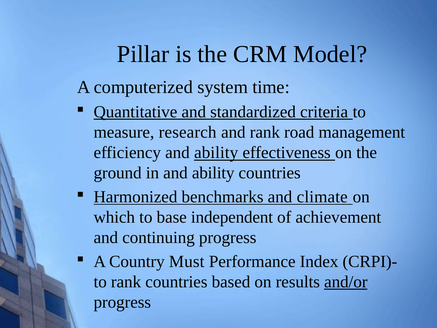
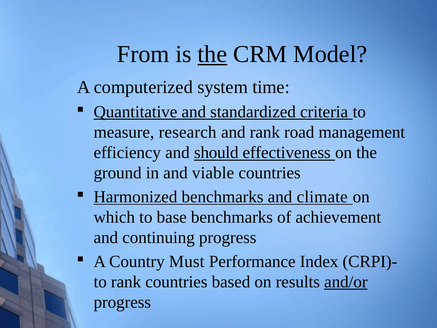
Pillar: Pillar -> From
the at (212, 54) underline: none -> present
efficiency and ability: ability -> should
in and ability: ability -> viable
base independent: independent -> benchmarks
